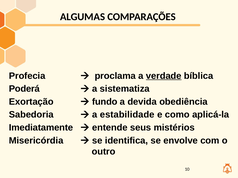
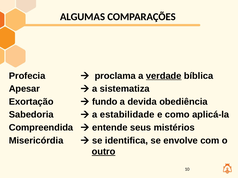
Poderá: Poderá -> Apesar
Imediatamente: Imediatamente -> Compreendida
outro underline: none -> present
